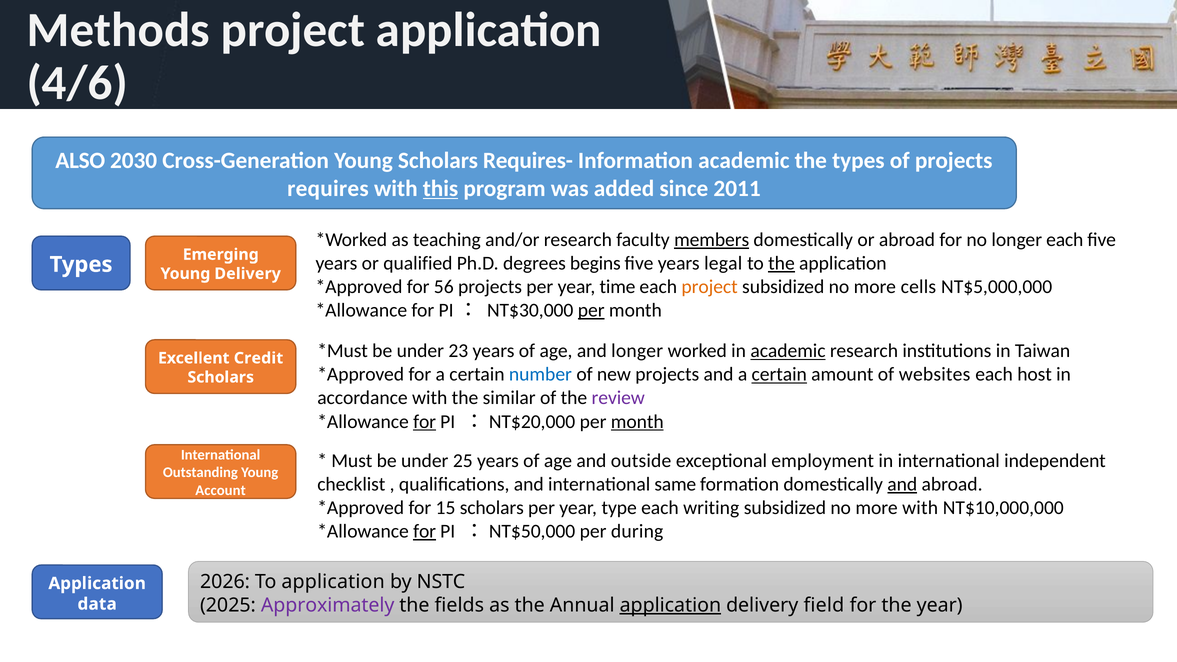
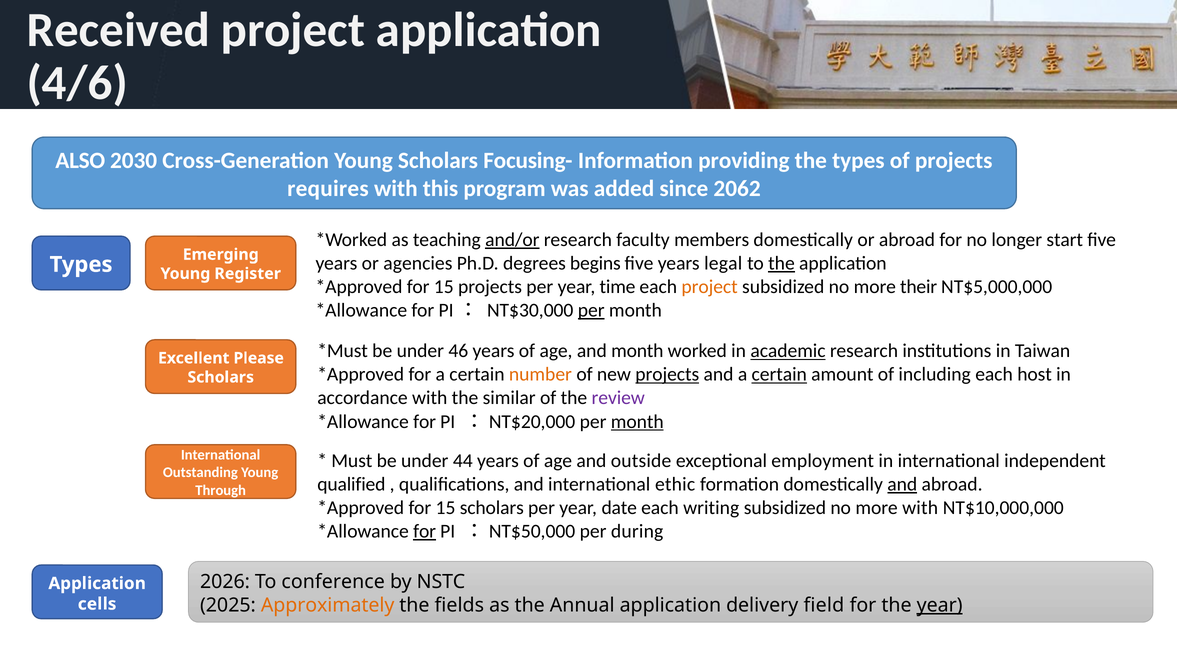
Methods: Methods -> Received
Requires-: Requires- -> Focusing-
Information academic: academic -> providing
this underline: present -> none
2011: 2011 -> 2062
and/or underline: none -> present
members underline: present -> none
longer each: each -> start
qualified: qualified -> agencies
Young Delivery: Delivery -> Register
56 at (444, 287): 56 -> 15
cells: cells -> their
23: 23 -> 46
and longer: longer -> month
Credit: Credit -> Please
number colour: blue -> orange
projects at (667, 375) underline: none -> present
websites: websites -> including
for at (425, 422) underline: present -> none
25: 25 -> 44
checklist: checklist -> qualified
same: same -> ethic
Account: Account -> Through
type: type -> date
To application: application -> conference
Approximately colour: purple -> orange
application at (670, 605) underline: present -> none
year at (940, 605) underline: none -> present
data: data -> cells
